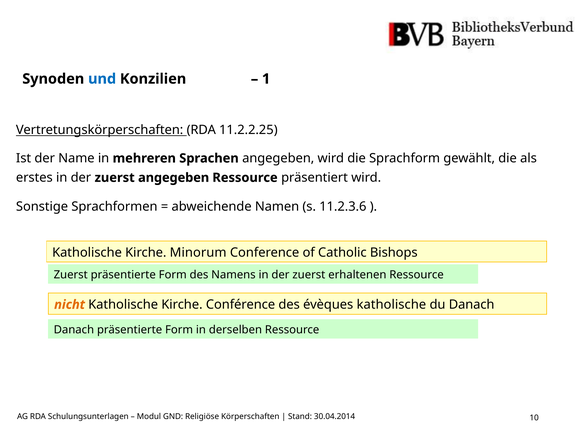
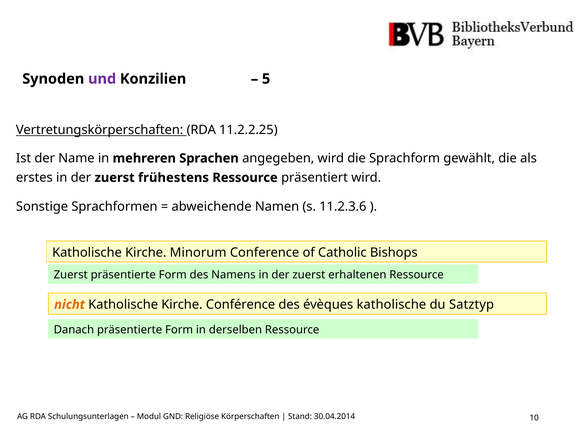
und colour: blue -> purple
1: 1 -> 5
zuerst angegeben: angegeben -> frühestens
du Danach: Danach -> Satztyp
